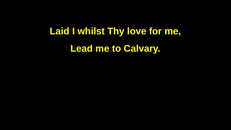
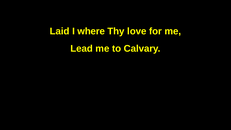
whilst: whilst -> where
